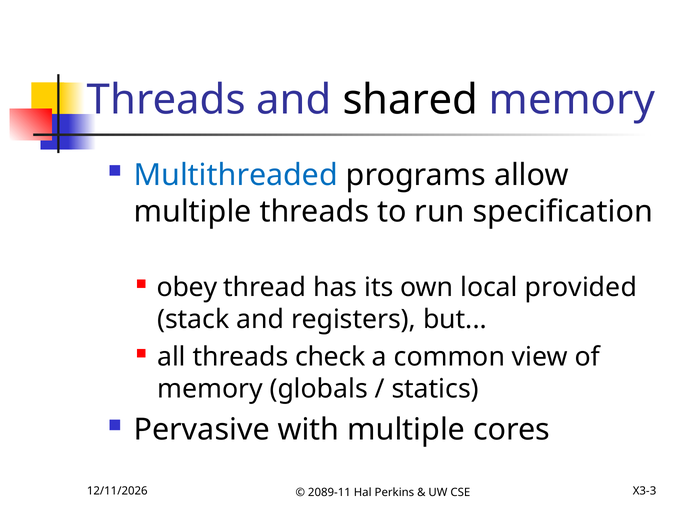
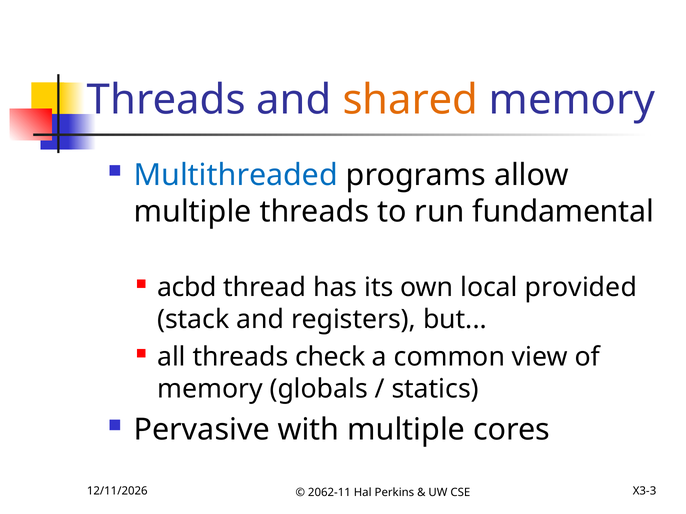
shared colour: black -> orange
specification: specification -> fundamental
obey: obey -> acbd
2089-11: 2089-11 -> 2062-11
